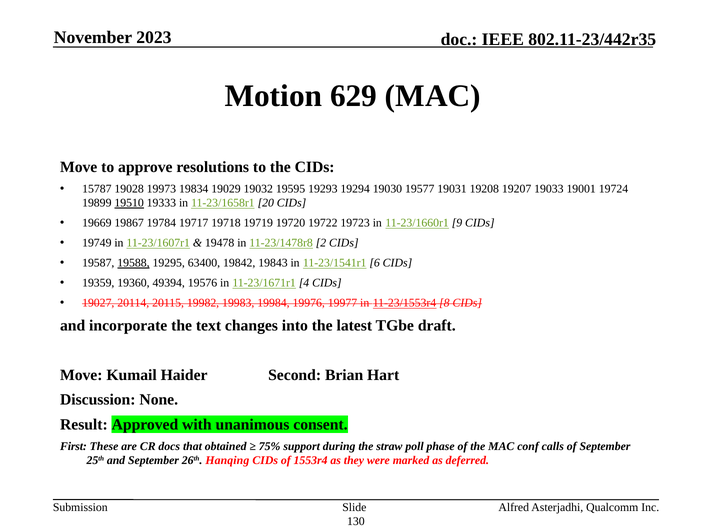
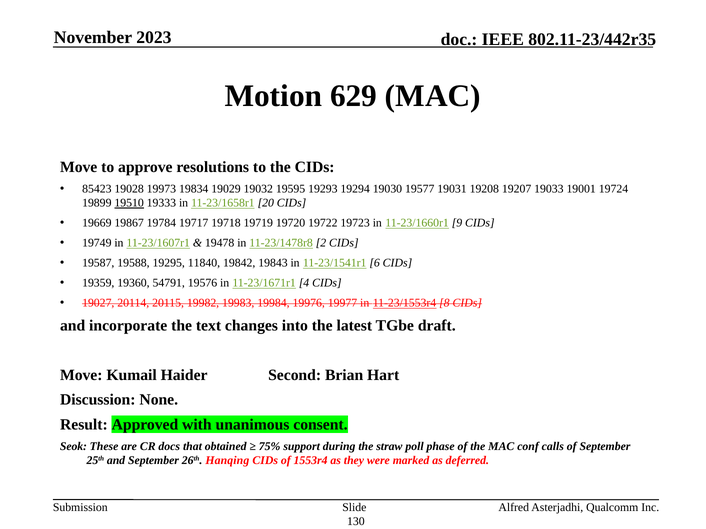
15787: 15787 -> 85423
19588 underline: present -> none
63400: 63400 -> 11840
49394: 49394 -> 54791
First: First -> Seok
